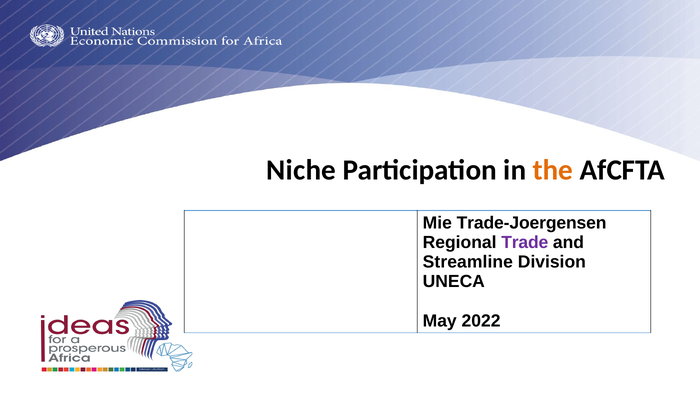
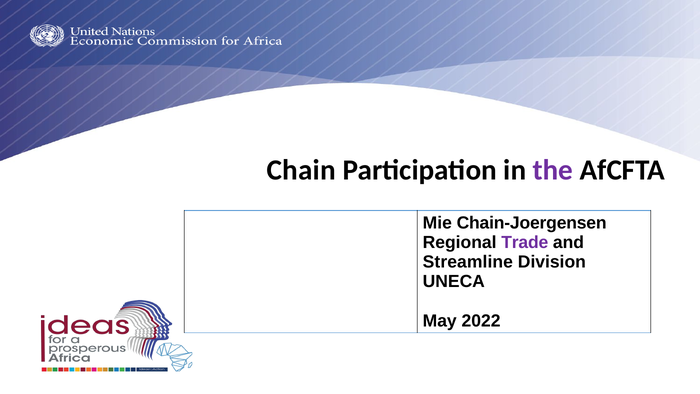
Niche: Niche -> Chain
the colour: orange -> purple
Trade-Joergensen: Trade-Joergensen -> Chain-Joergensen
